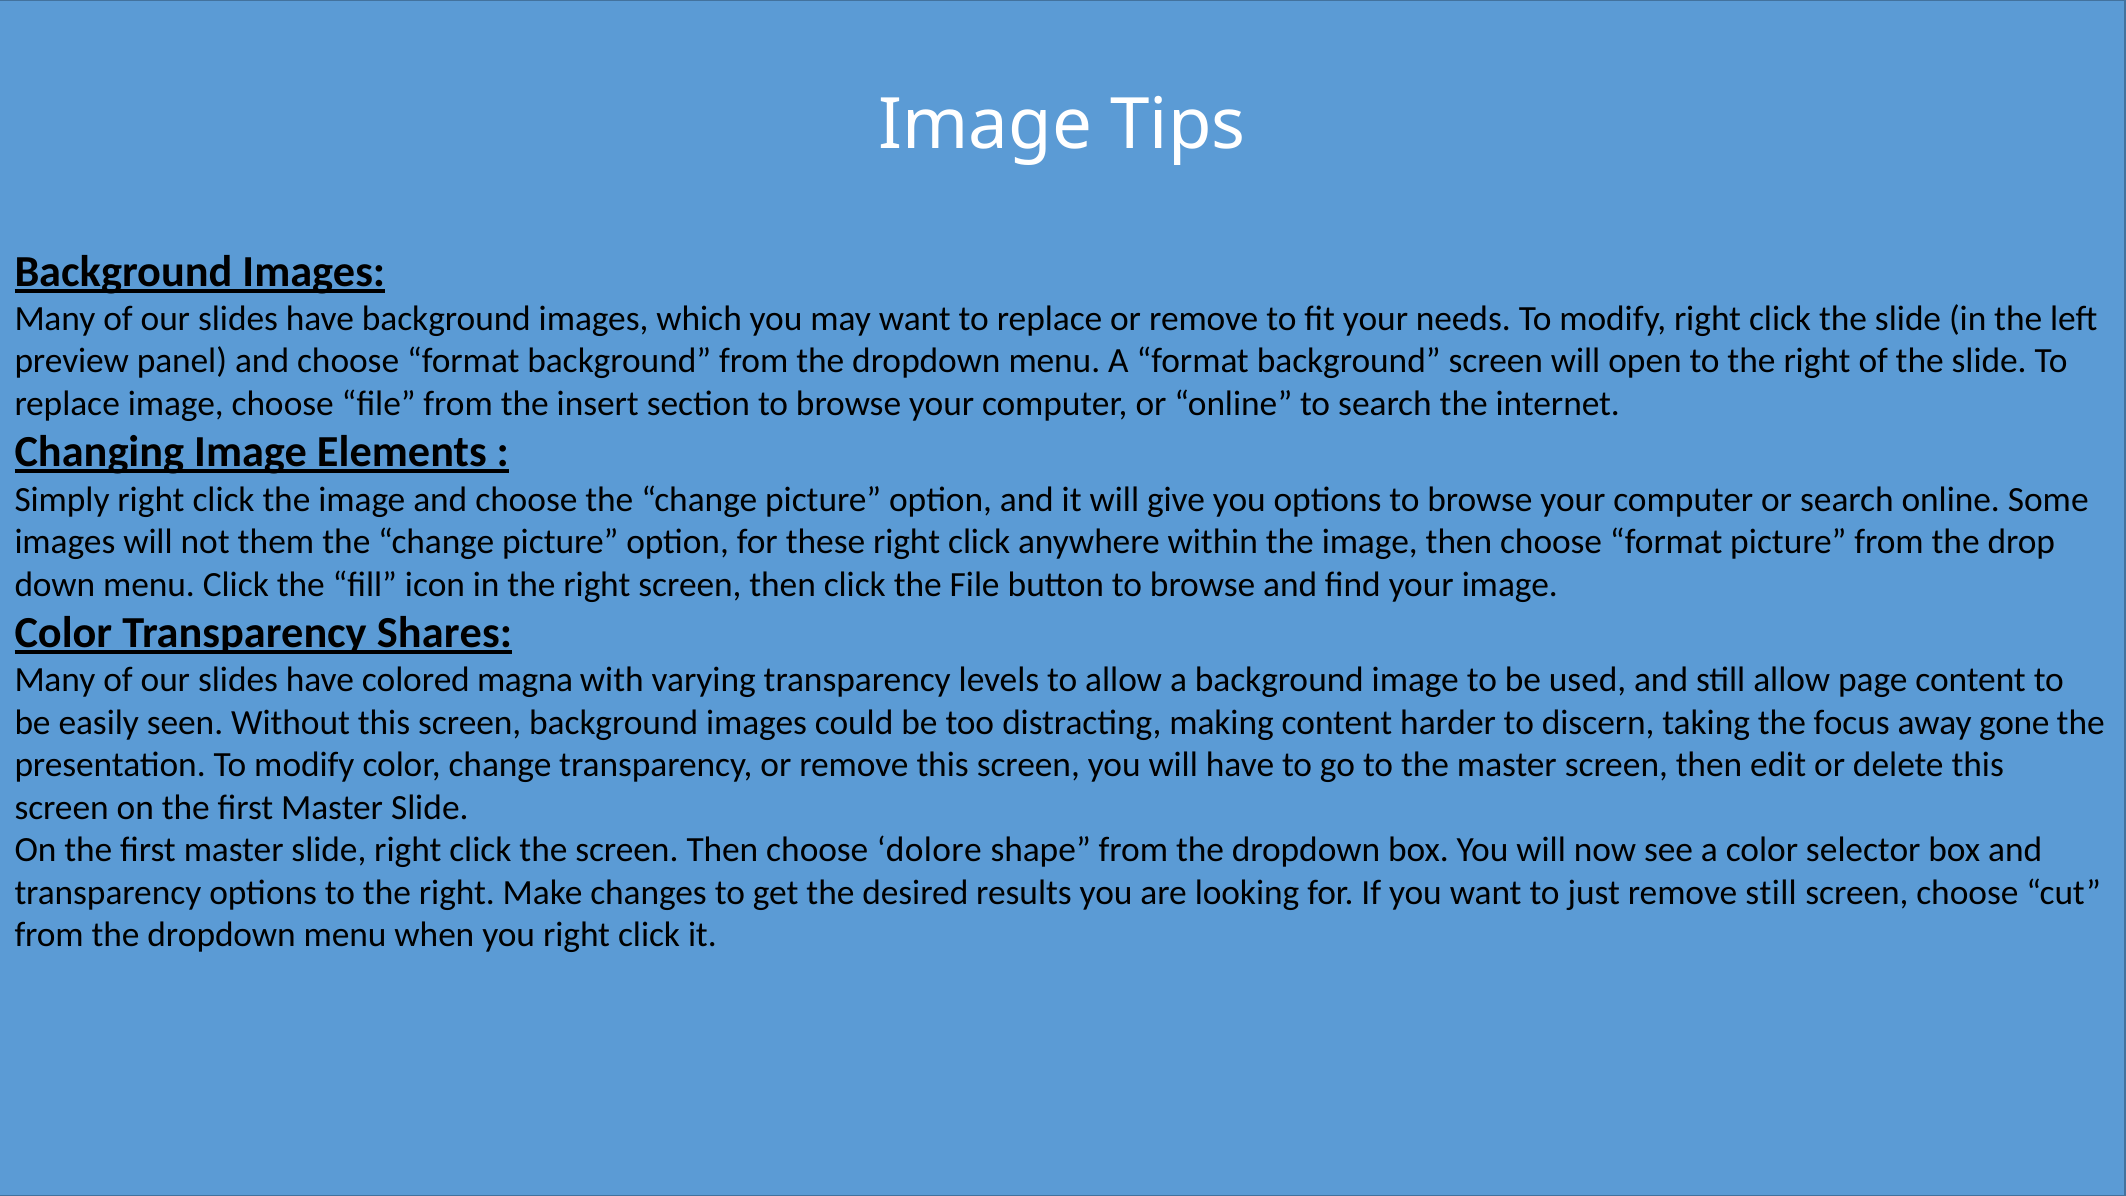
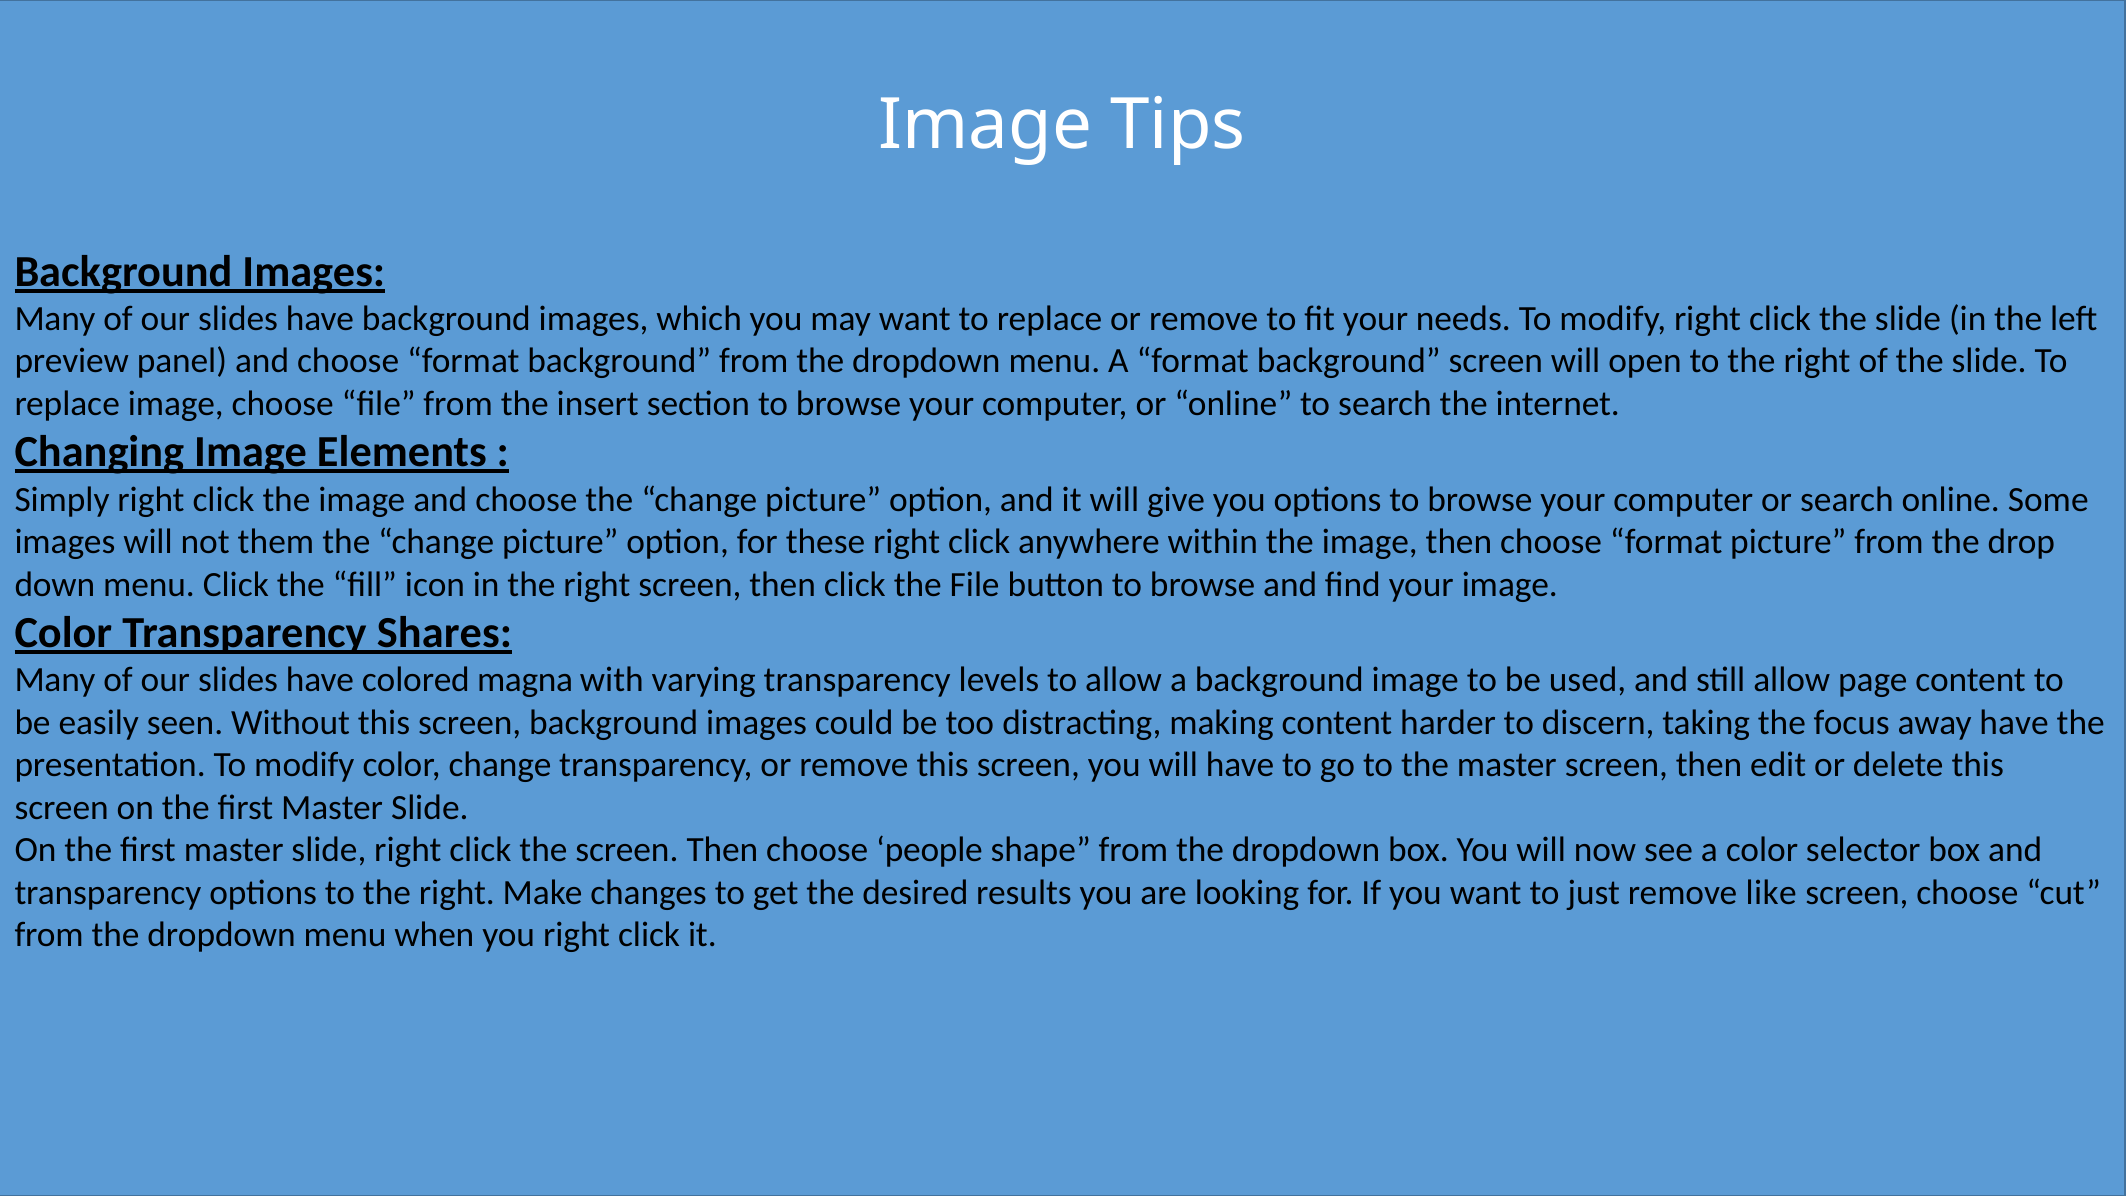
away gone: gone -> have
dolore: dolore -> people
remove still: still -> like
